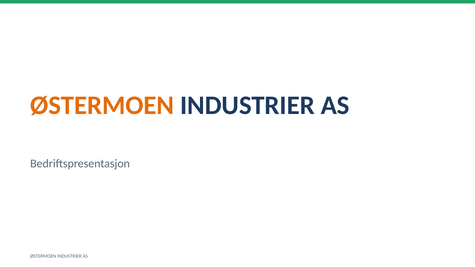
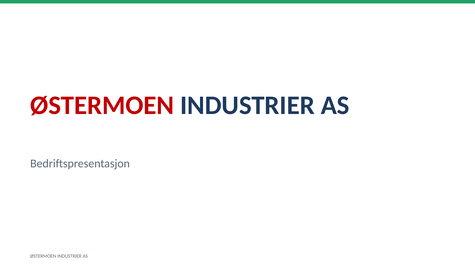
ØSTERMOEN at (102, 105) colour: orange -> red
